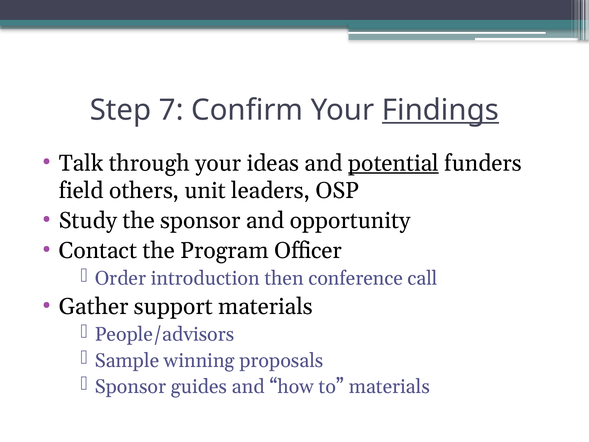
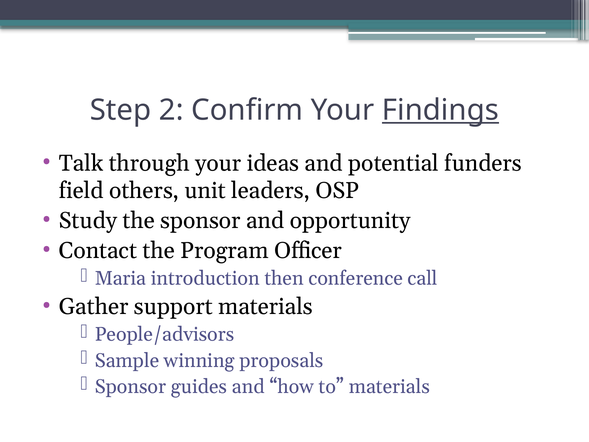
7: 7 -> 2
potential underline: present -> none
Order: Order -> Maria
